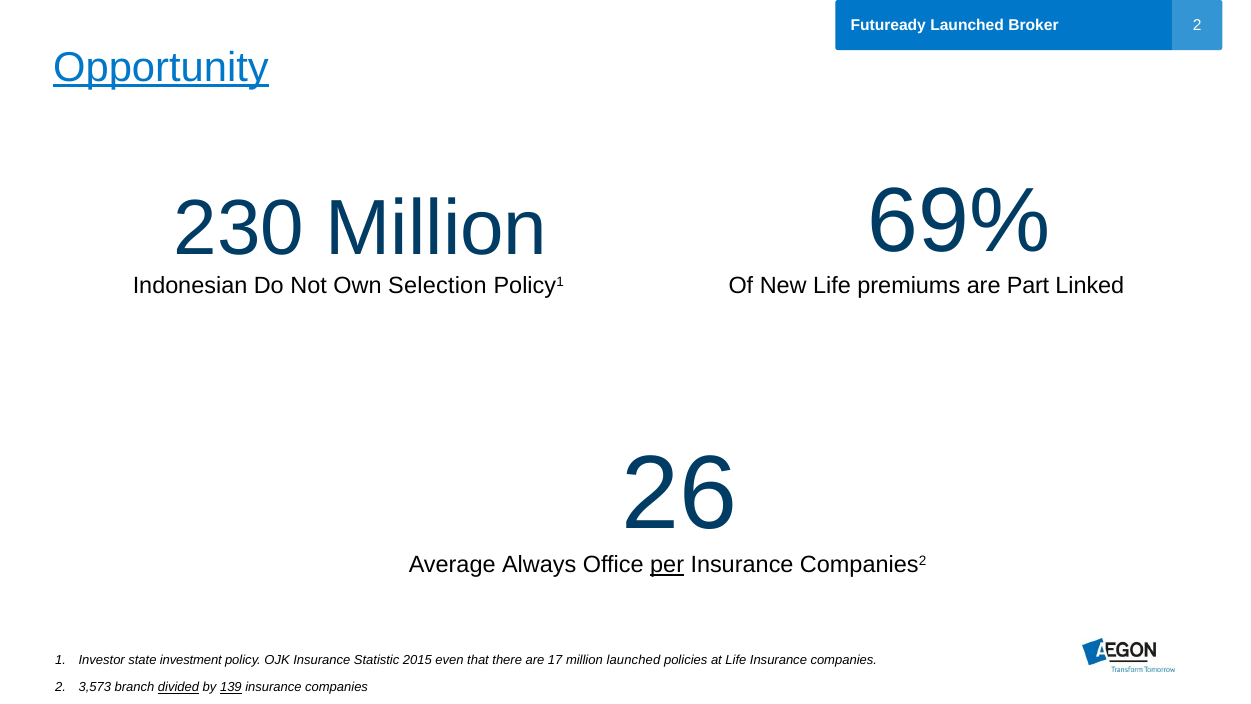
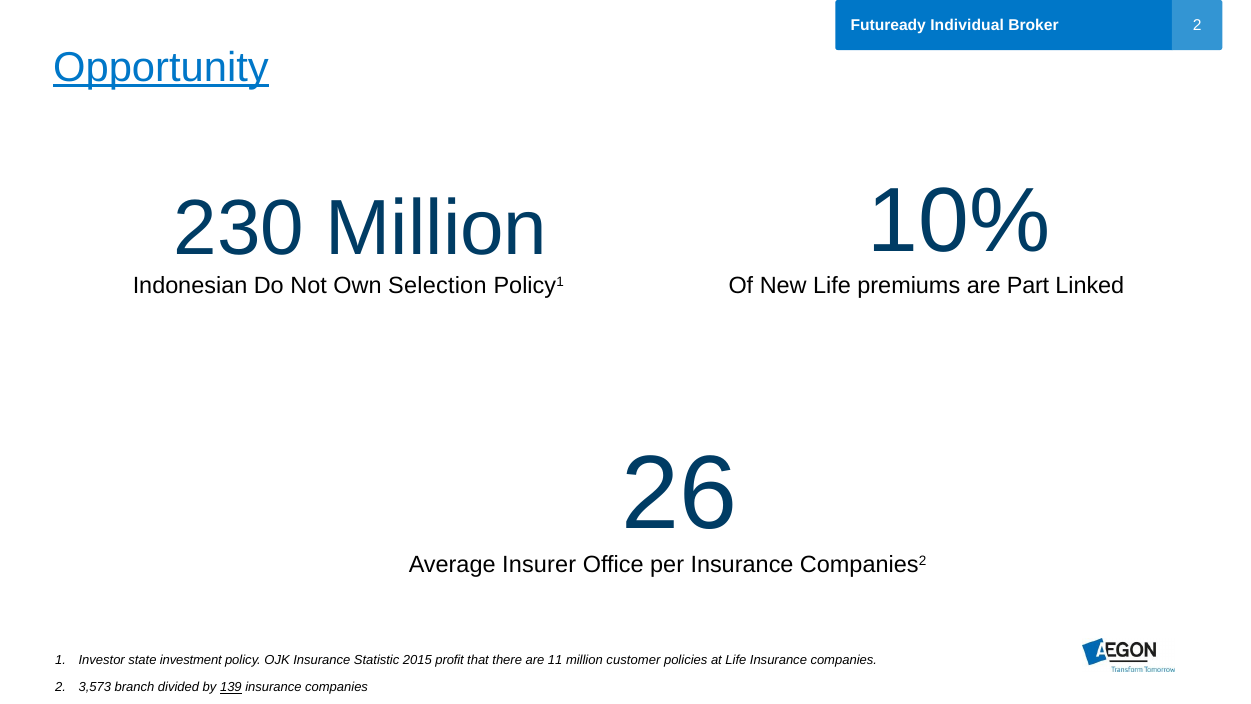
Futuready Launched: Launched -> Individual
69%: 69% -> 10%
Always: Always -> Insurer
per underline: present -> none
even: even -> profit
17: 17 -> 11
million launched: launched -> customer
divided underline: present -> none
